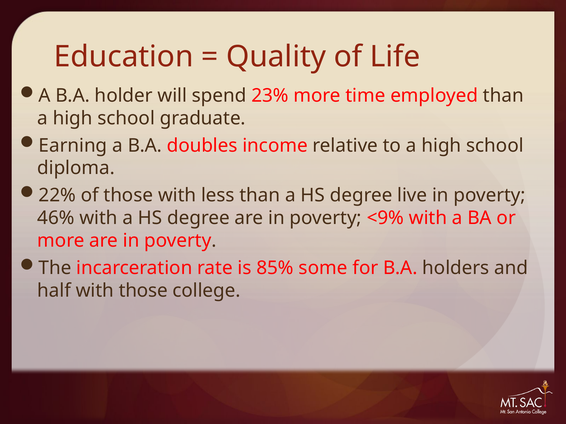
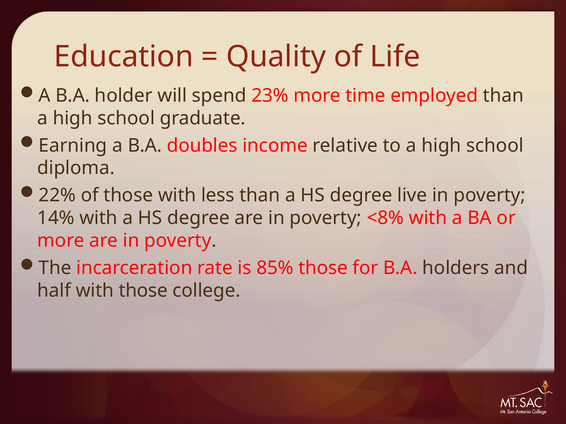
46%: 46% -> 14%
<9%: <9% -> <8%
85% some: some -> those
